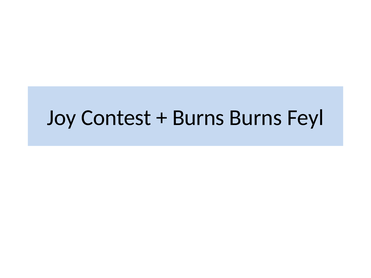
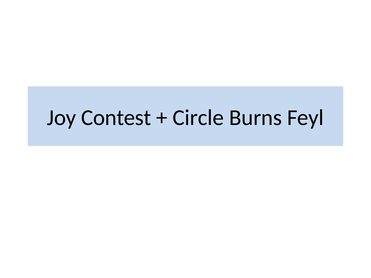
Burns at (198, 118): Burns -> Circle
